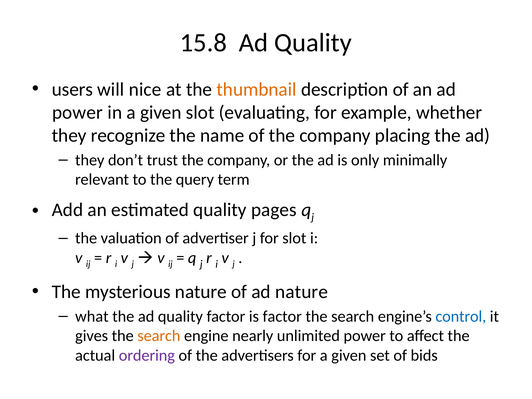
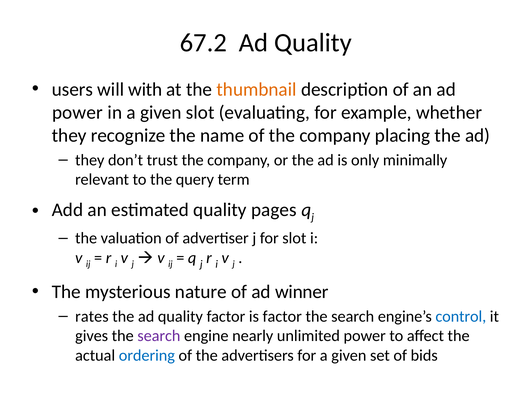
15.8: 15.8 -> 67.2
nice: nice -> with
ad nature: nature -> winner
what: what -> rates
search at (159, 336) colour: orange -> purple
ordering colour: purple -> blue
